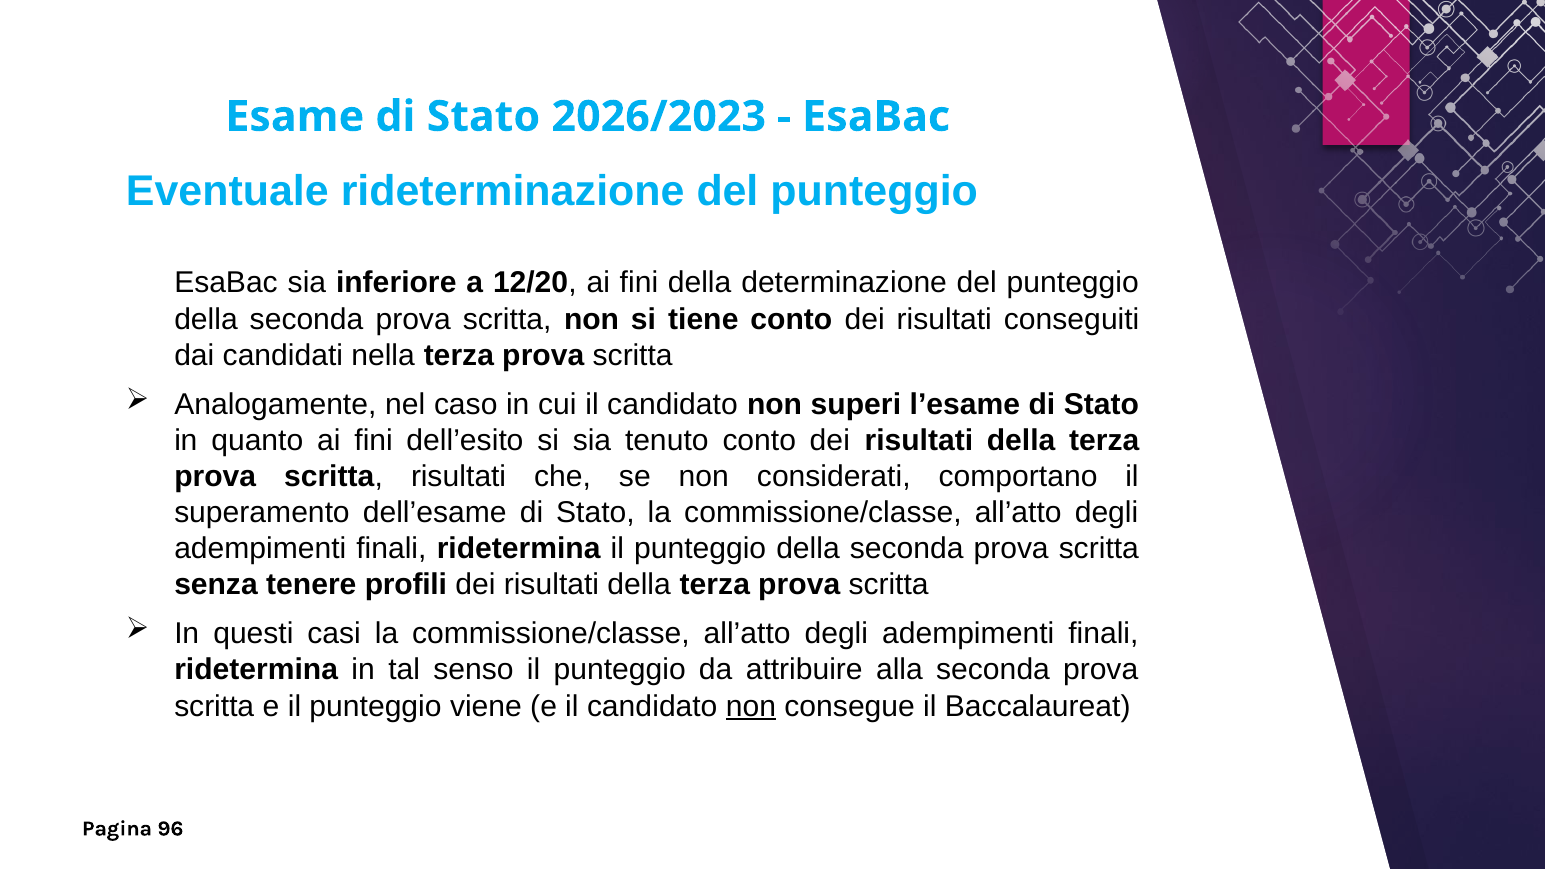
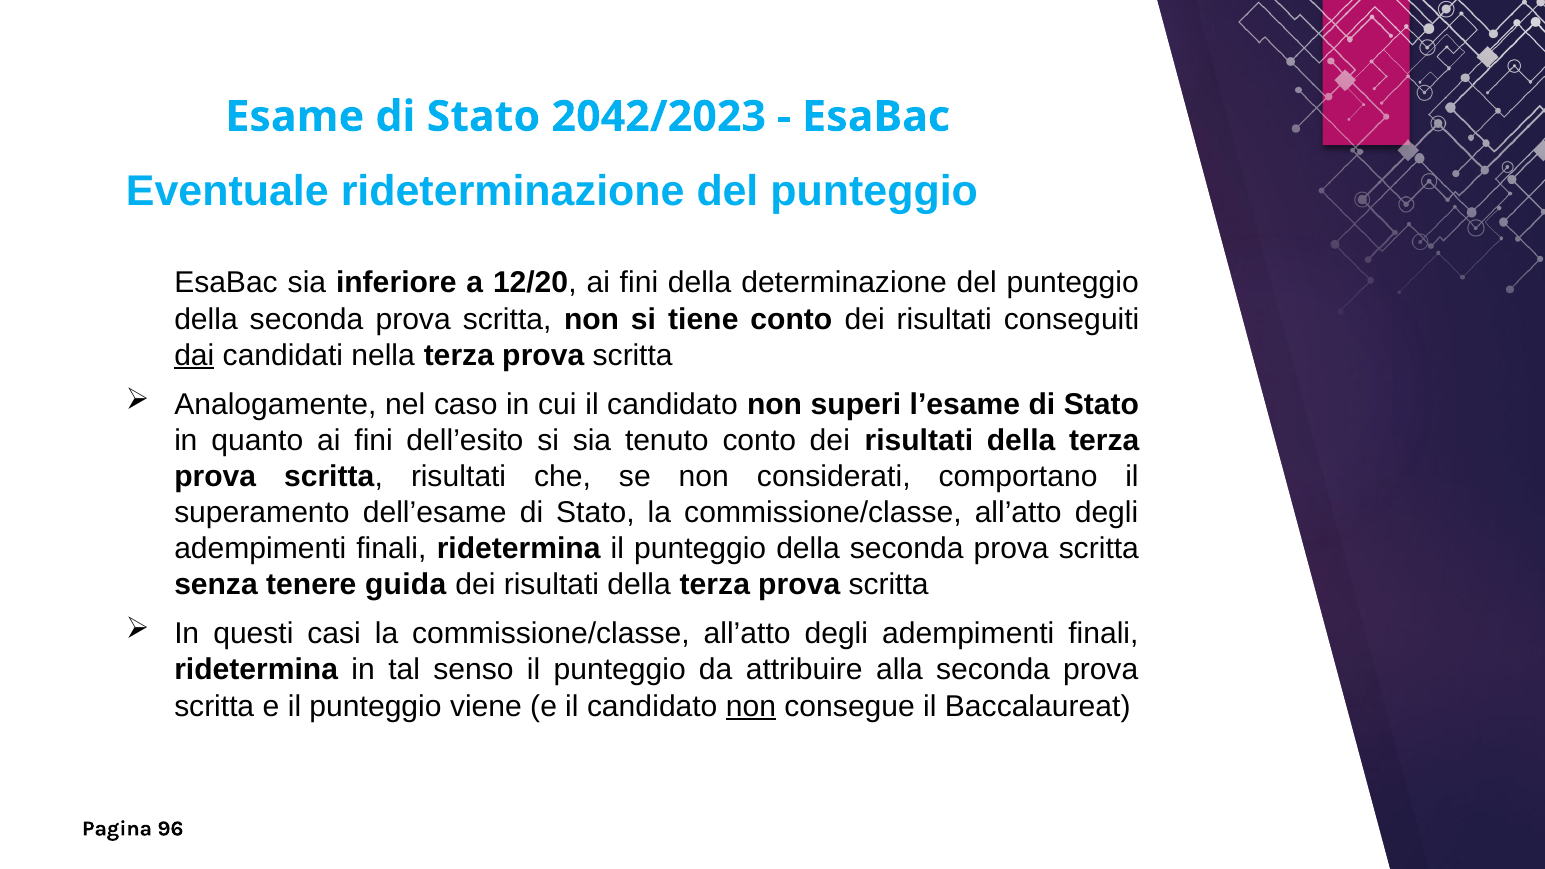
2026/2023: 2026/2023 -> 2042/2023
dai underline: none -> present
profili: profili -> guida
